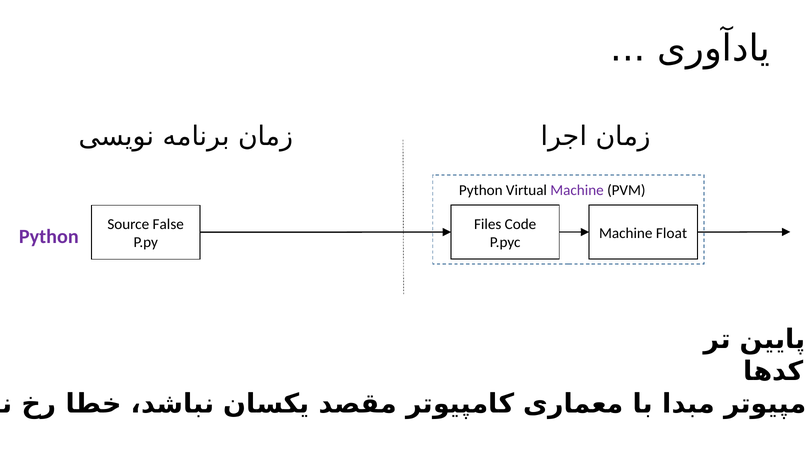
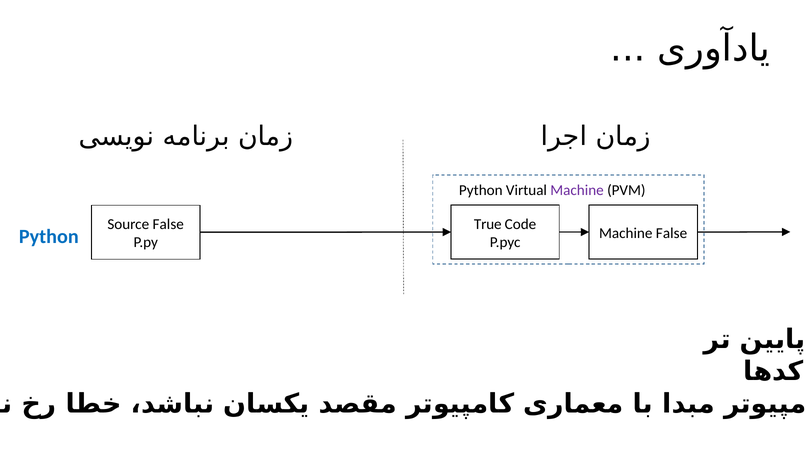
Files: Files -> True
Python at (49, 237) colour: purple -> blue
Machine Float: Float -> False
